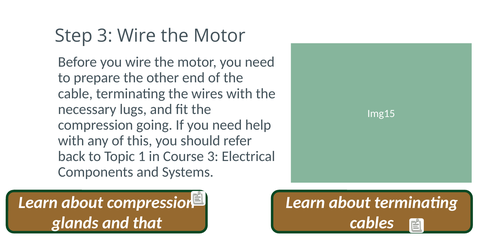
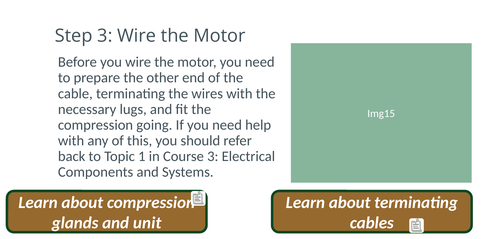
that: that -> unit
